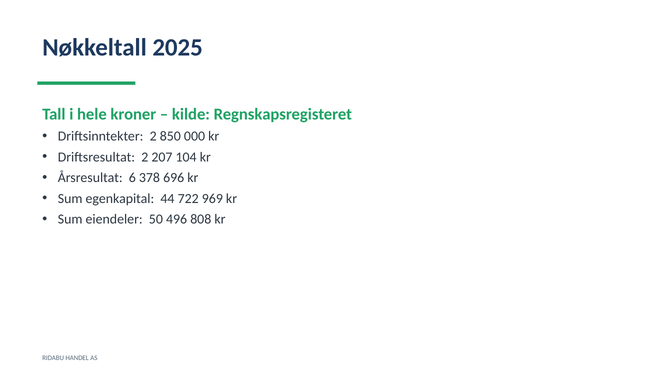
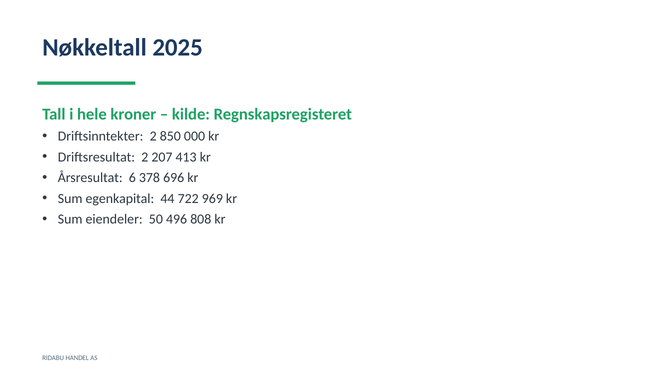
104: 104 -> 413
